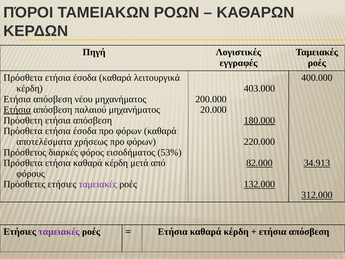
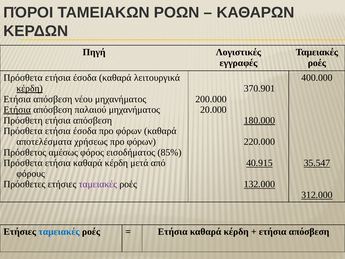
κέρδη at (30, 88) underline: none -> present
403.000: 403.000 -> 370.901
διαρκές: διαρκές -> αμέσως
53%: 53% -> 85%
82.000: 82.000 -> 40.915
34.913: 34.913 -> 35.547
ταμειακές at (59, 232) colour: purple -> blue
